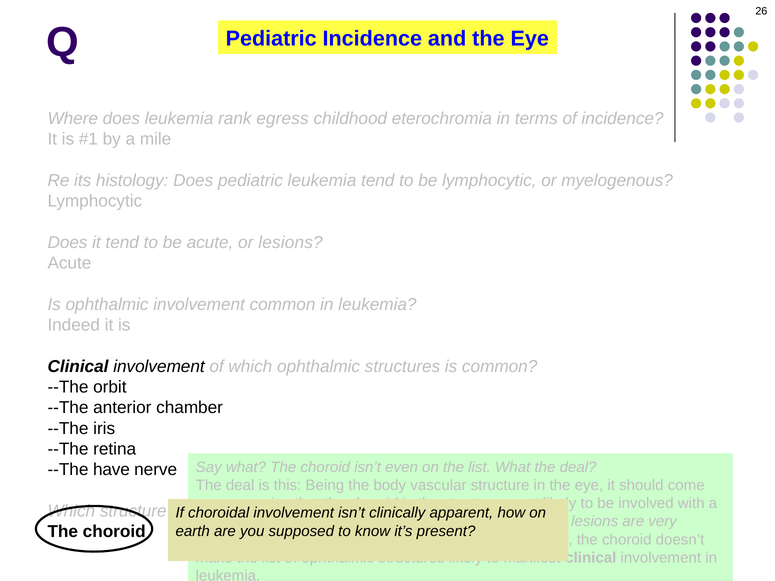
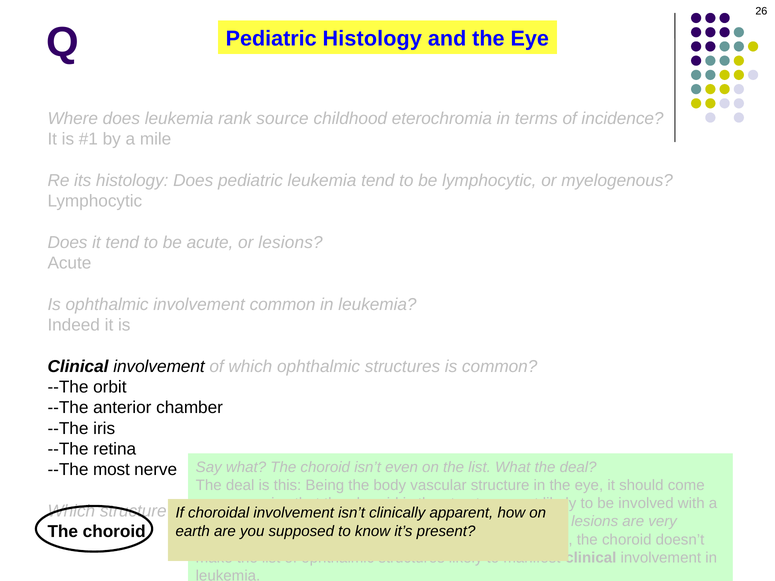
Pediatric Incidence: Incidence -> Histology
egress: egress -> source
--The have: have -> most
